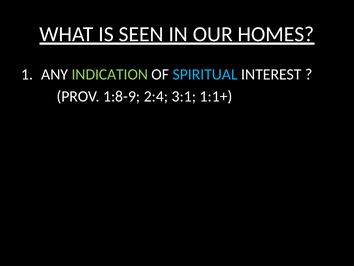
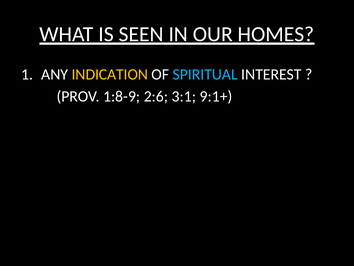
INDICATION colour: light green -> yellow
2:4: 2:4 -> 2:6
1:1+: 1:1+ -> 9:1+
